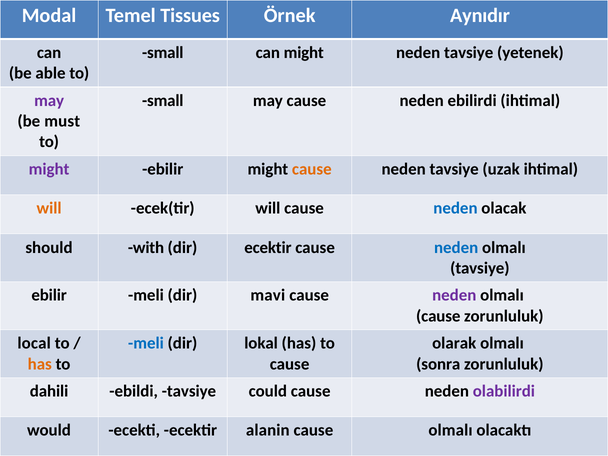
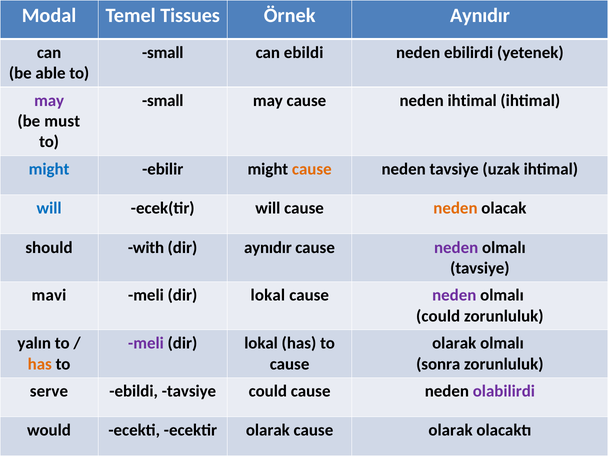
can might: might -> ebildi
tavsiye at (469, 53): tavsiye -> ebilirdi
neden ebilirdi: ebilirdi -> ihtimal
might at (49, 169) colour: purple -> blue
will at (49, 208) colour: orange -> blue
neden at (455, 208) colour: blue -> orange
dir ecektir: ecektir -> aynıdır
neden at (456, 247) colour: blue -> purple
ebilir at (49, 295): ebilir -> mavi
mavi at (268, 295): mavi -> lokal
cause at (438, 316): cause -> could
local: local -> yalın
meli at (146, 343) colour: blue -> purple
dahili: dahili -> serve
ecektir alanin: alanin -> olarak
olmalı at (450, 430): olmalı -> olarak
